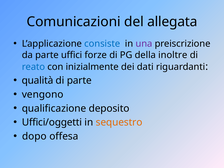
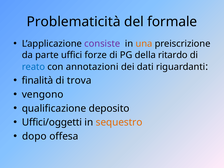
Comunicazioni: Comunicazioni -> Problematicità
allegata: allegata -> formale
consiste colour: blue -> purple
una colour: purple -> orange
inoltre: inoltre -> ritardo
inizialmente: inizialmente -> annotazioni
qualità: qualità -> finalità
di parte: parte -> trova
